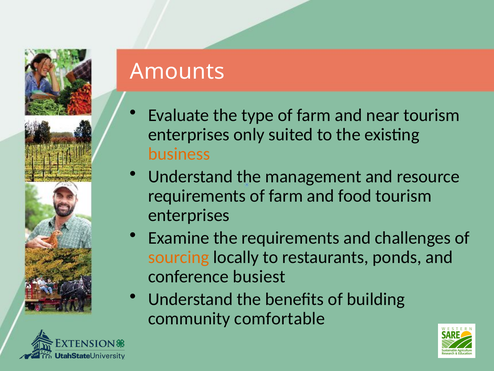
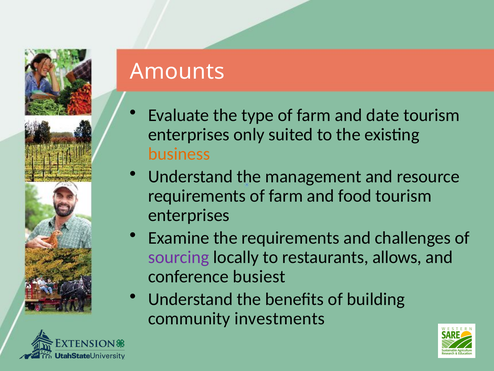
near: near -> date
sourcing colour: orange -> purple
ponds: ponds -> allows
comfortable: comfortable -> investments
